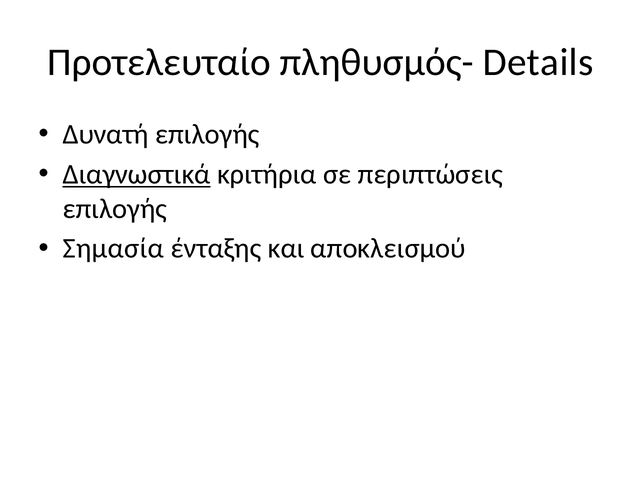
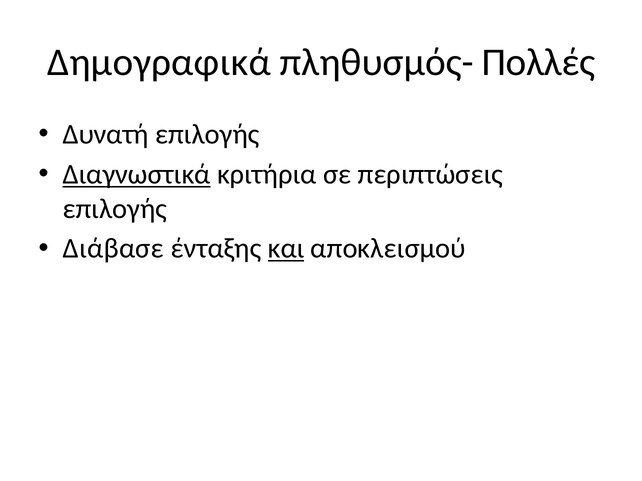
Προτελευταίο: Προτελευταίο -> Δημογραφικά
Details: Details -> Πολλές
Σημασία: Σημασία -> Διάβασε
και underline: none -> present
